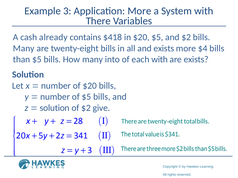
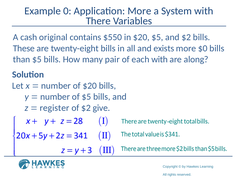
3: 3 -> 0
already: already -> original
$418: $418 -> $550
Many at (24, 48): Many -> These
$4: $4 -> $0
into: into -> pair
are exists: exists -> along
solution at (55, 108): solution -> register
